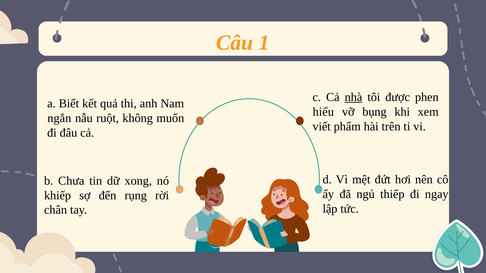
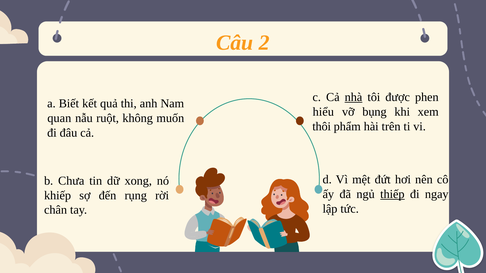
1: 1 -> 2
ngắn: ngắn -> quan
viết: viết -> thôi
thiếp underline: none -> present
